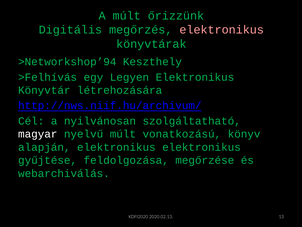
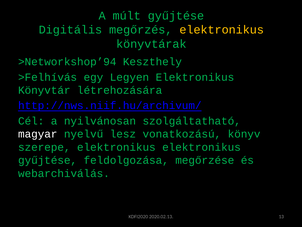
múlt őrizzünk: őrizzünk -> gyűjtése
elektronikus at (222, 30) colour: pink -> yellow
nyelvű múlt: múlt -> lesz
alapján: alapján -> szerepe
